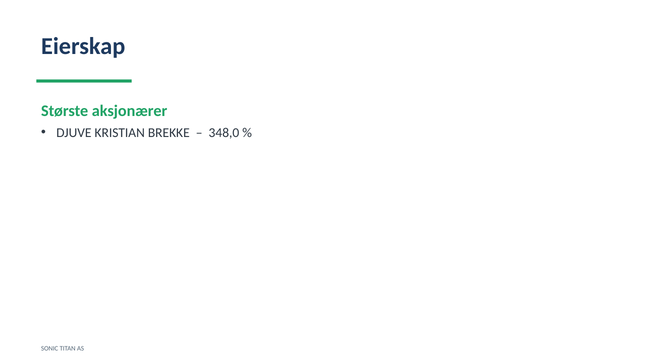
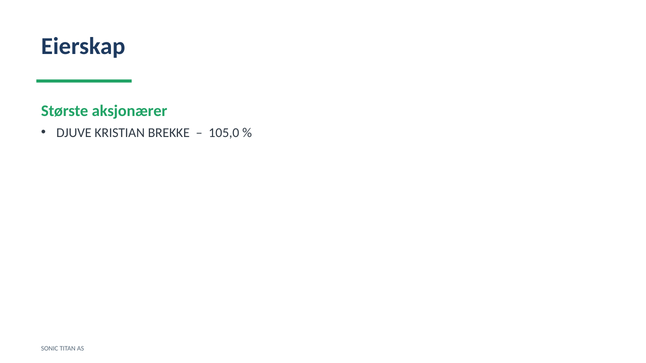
348,0: 348,0 -> 105,0
